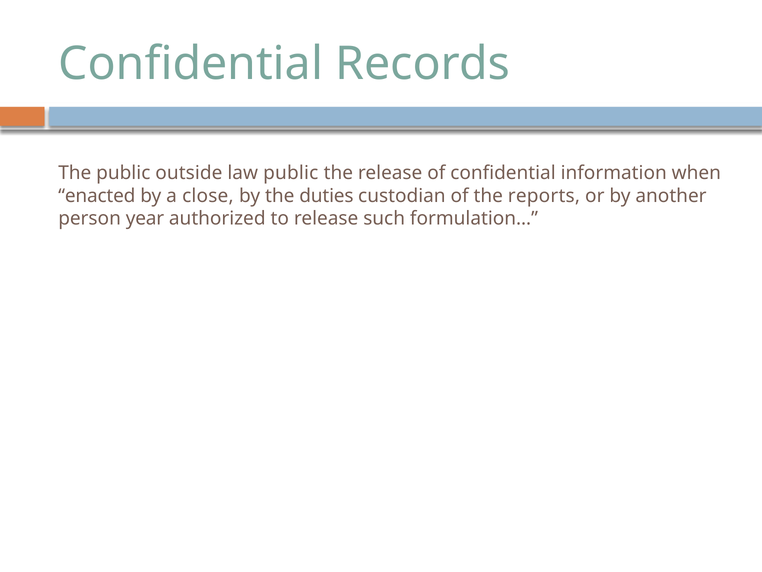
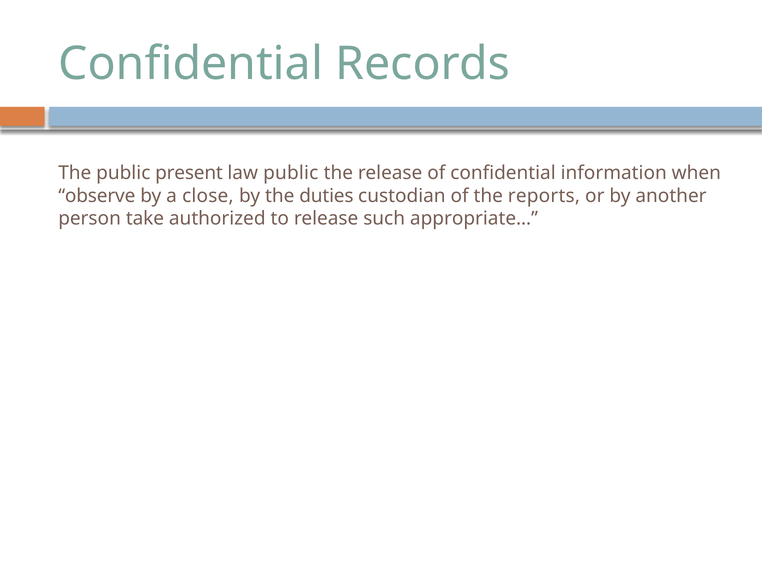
outside: outside -> present
enacted: enacted -> observe
year: year -> take
formulation…: formulation… -> appropriate…
